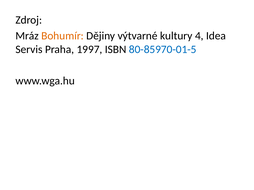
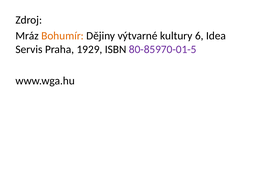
4: 4 -> 6
1997: 1997 -> 1929
80-85970-01-5 colour: blue -> purple
